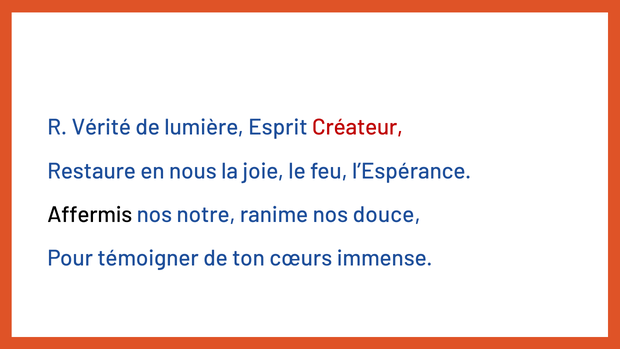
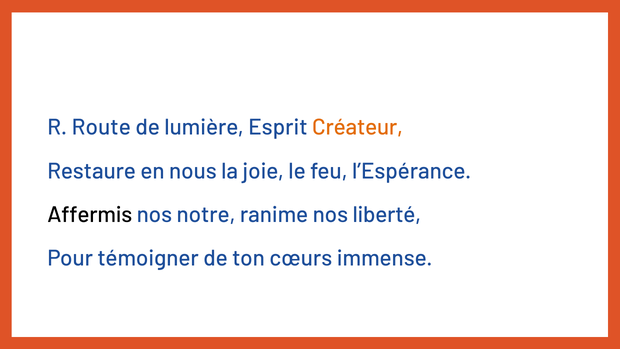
Vérité: Vérité -> Route
Créateur colour: red -> orange
douce: douce -> liberté
